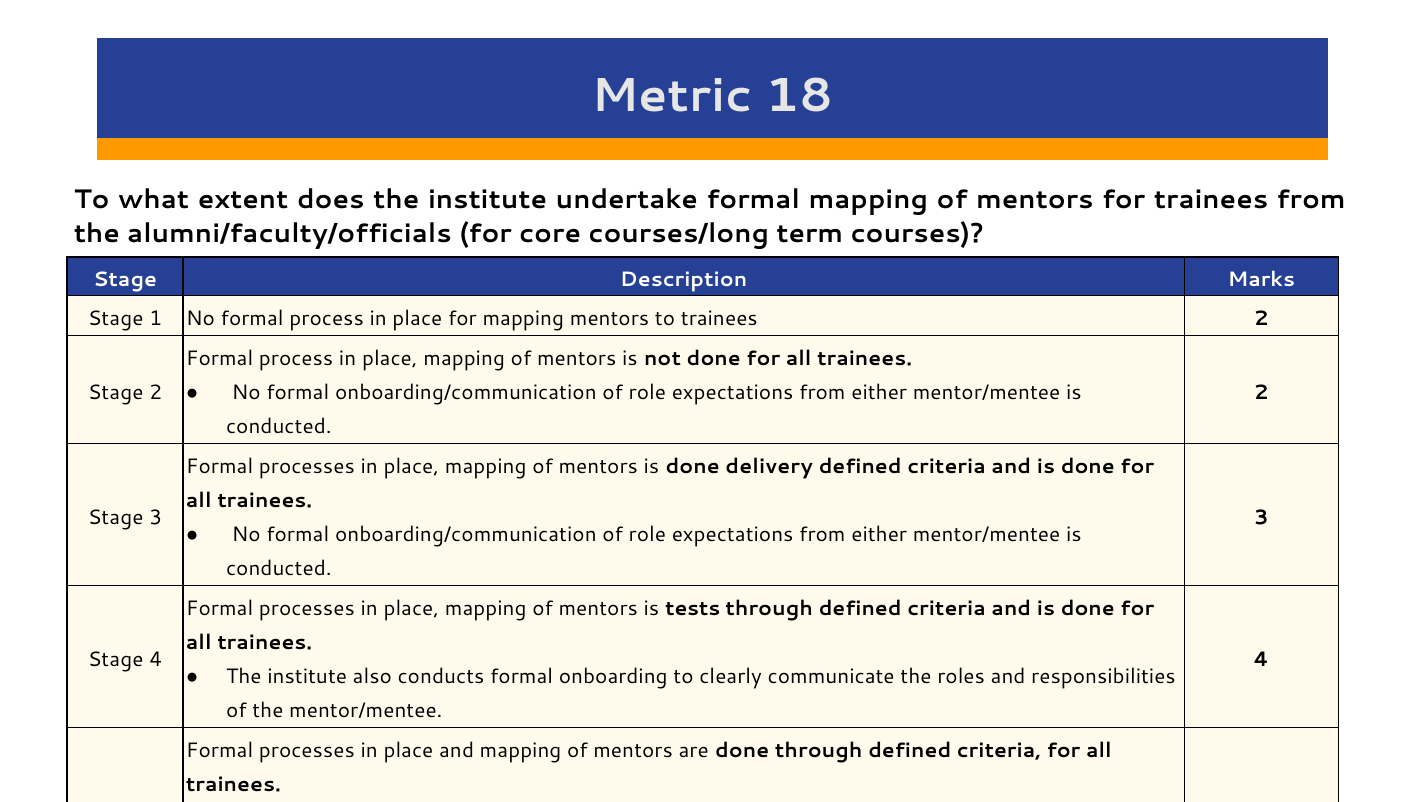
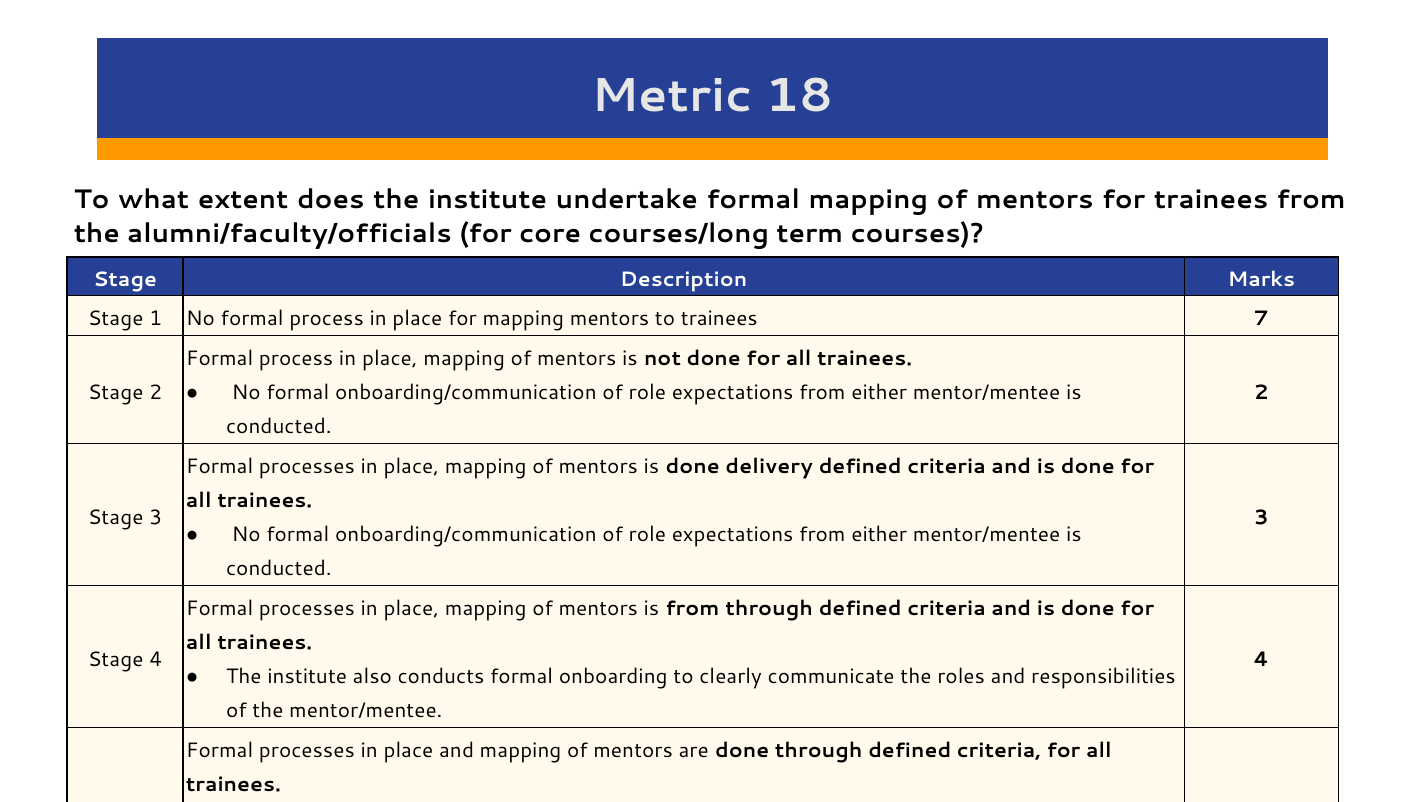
trainees 2: 2 -> 7
is tests: tests -> from
